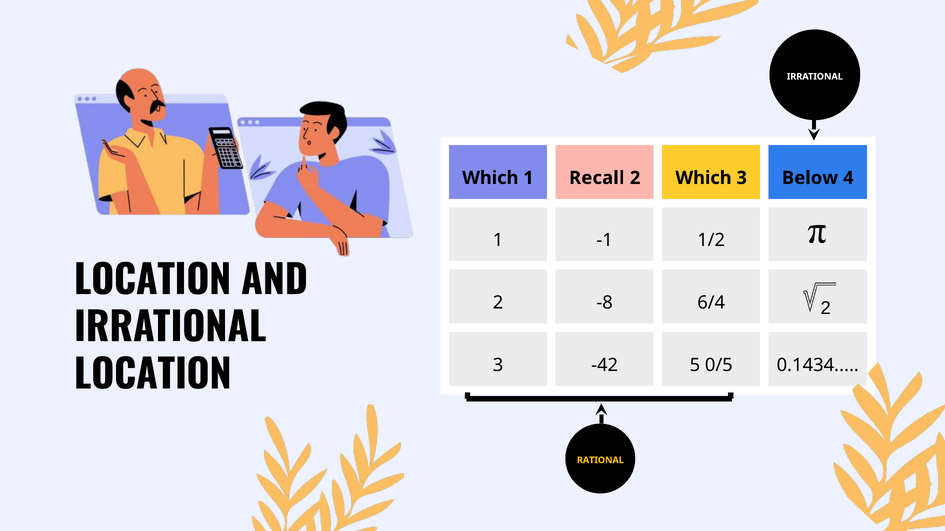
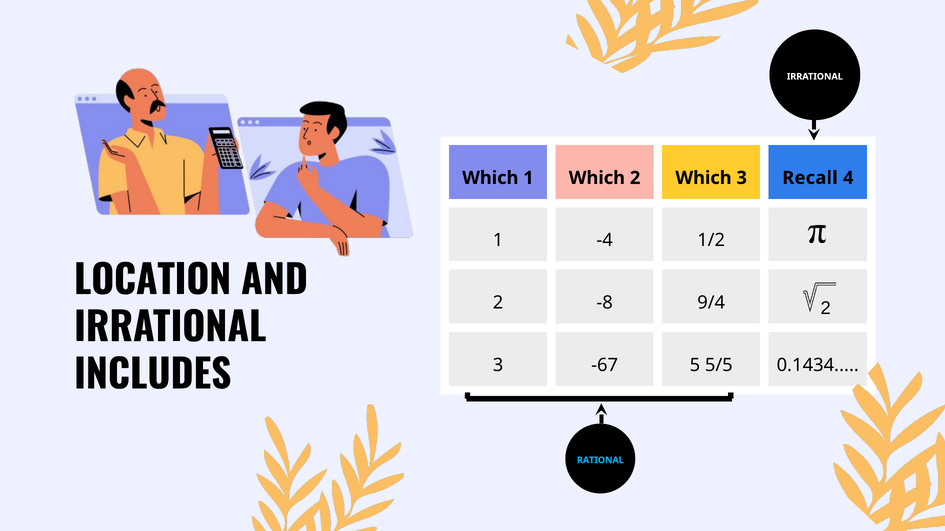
1 Recall: Recall -> Which
Below: Below -> Recall
-1: -1 -> -4
6/4: 6/4 -> 9/4
-42: -42 -> -67
0/5: 0/5 -> 5/5
LOCATION at (153, 376): LOCATION -> INCLUDES
RATIONAL colour: yellow -> light blue
